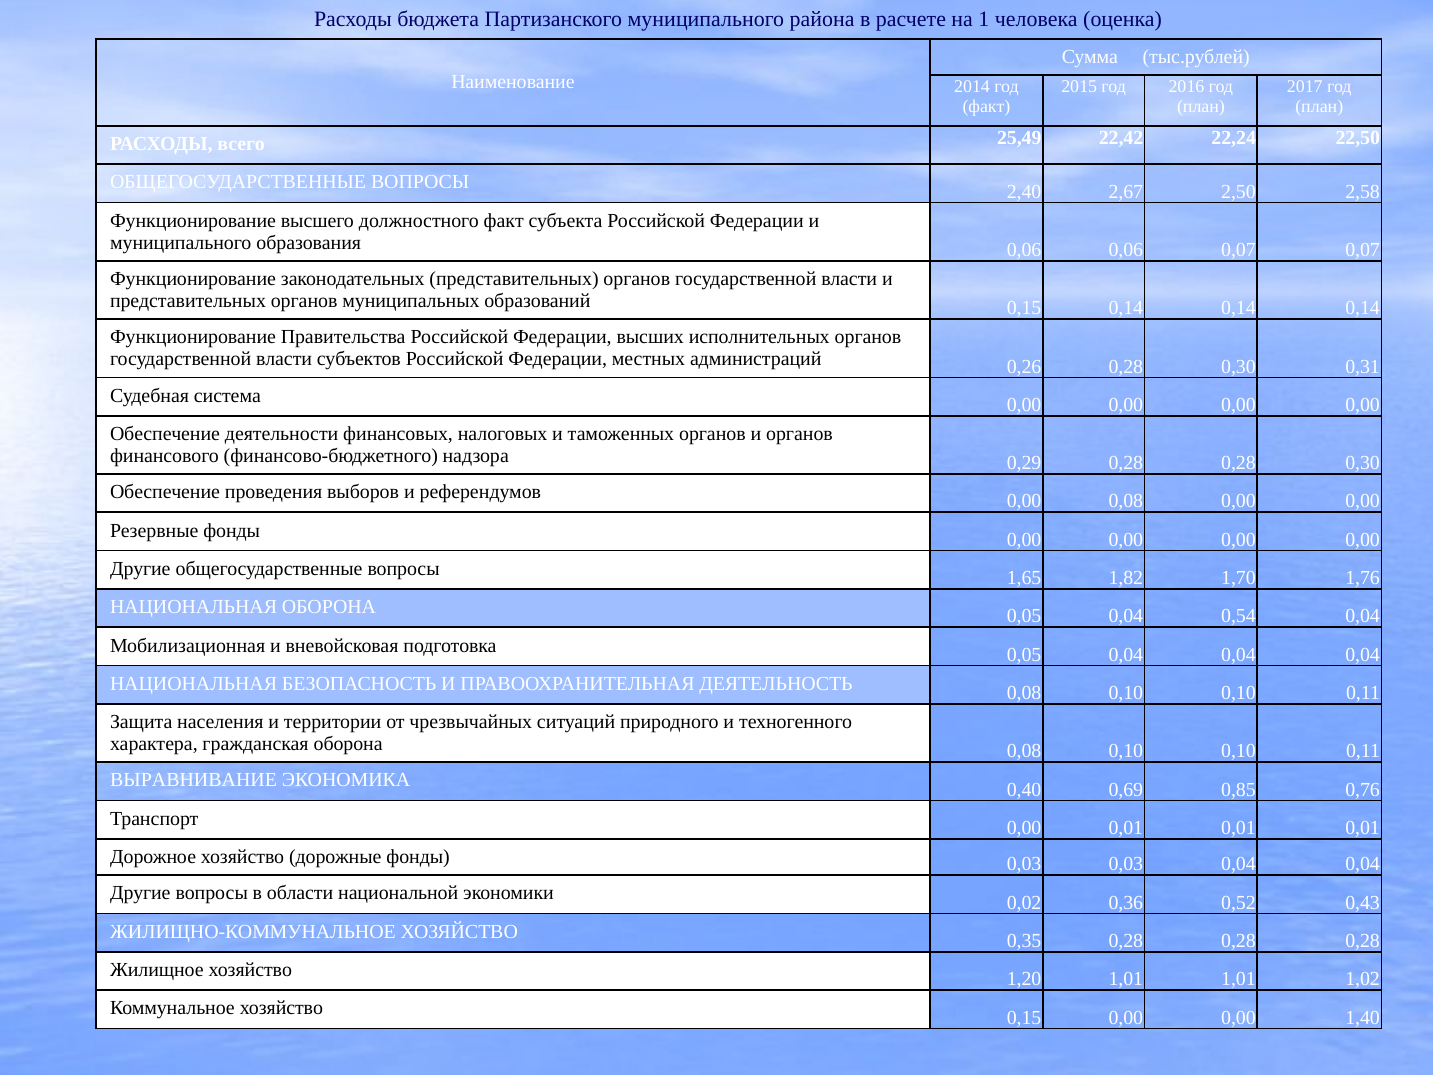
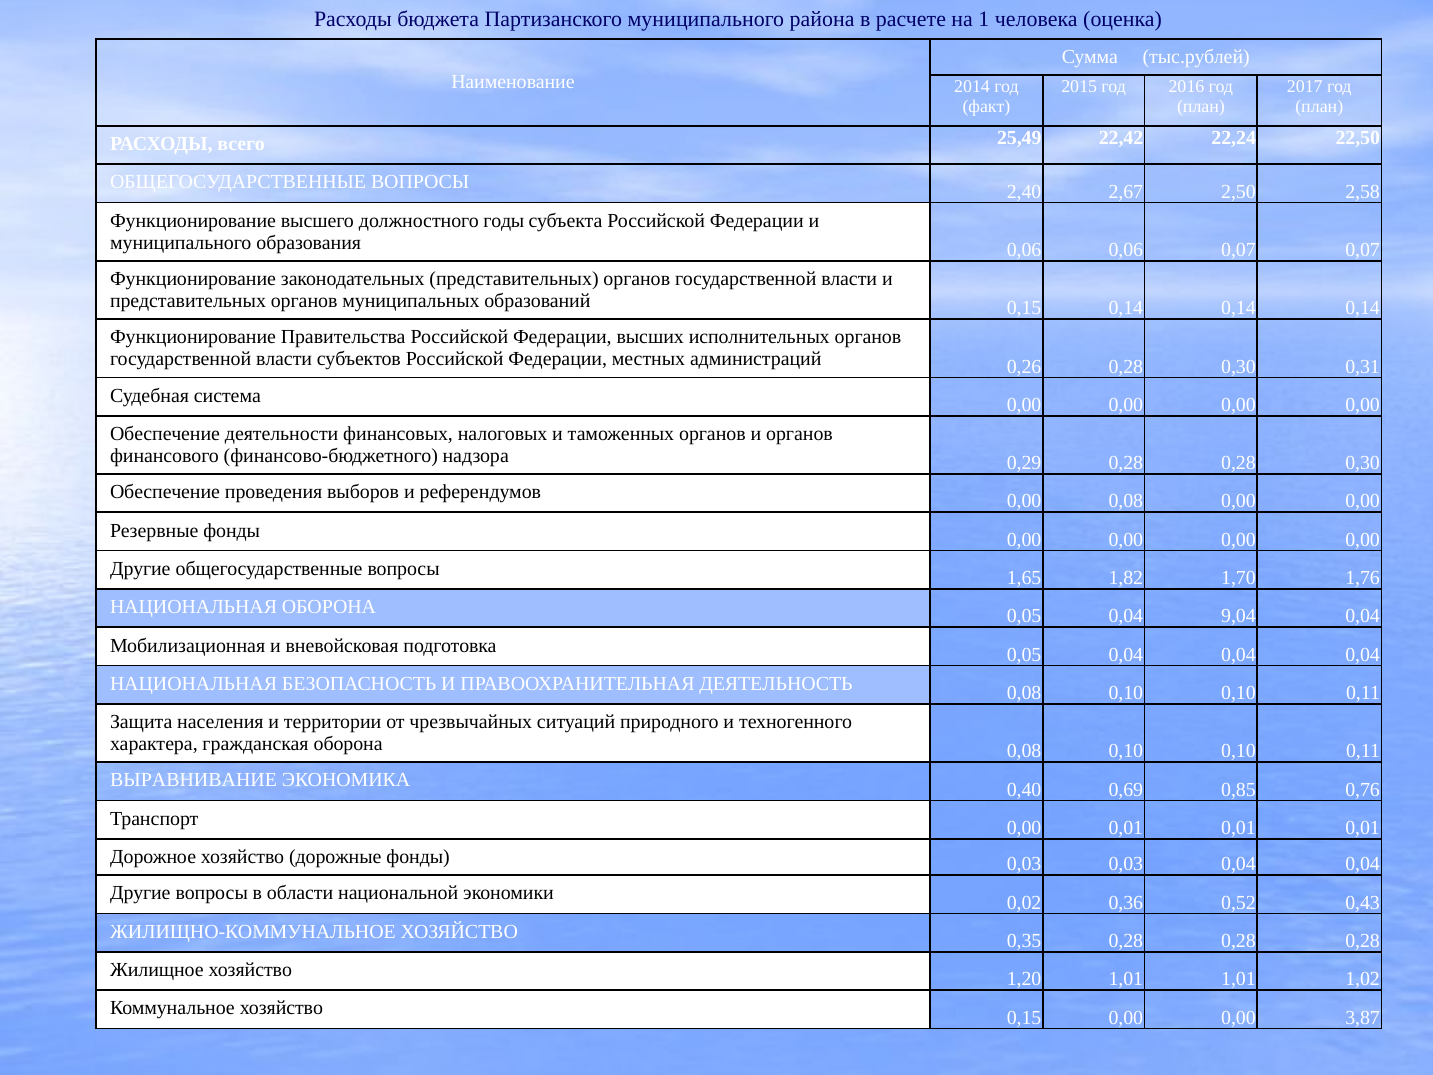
должностного факт: факт -> годы
0,54: 0,54 -> 9,04
1,40: 1,40 -> 3,87
